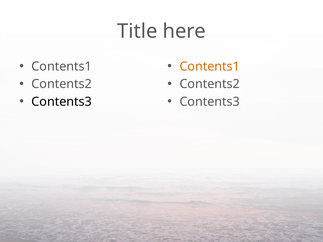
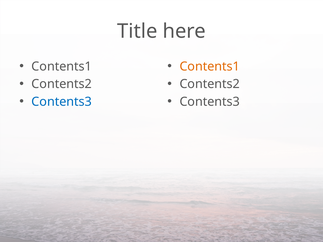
Contents3 at (62, 102) colour: black -> blue
